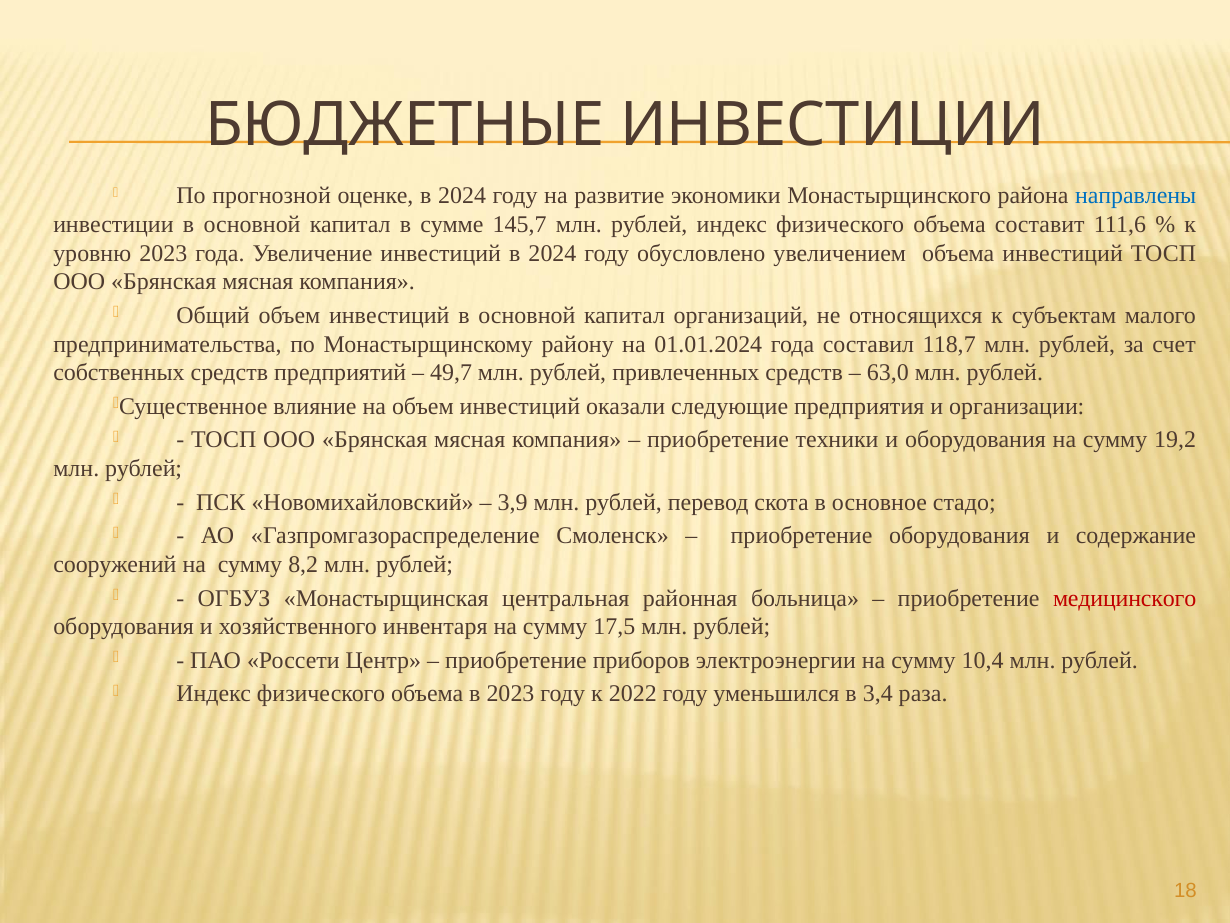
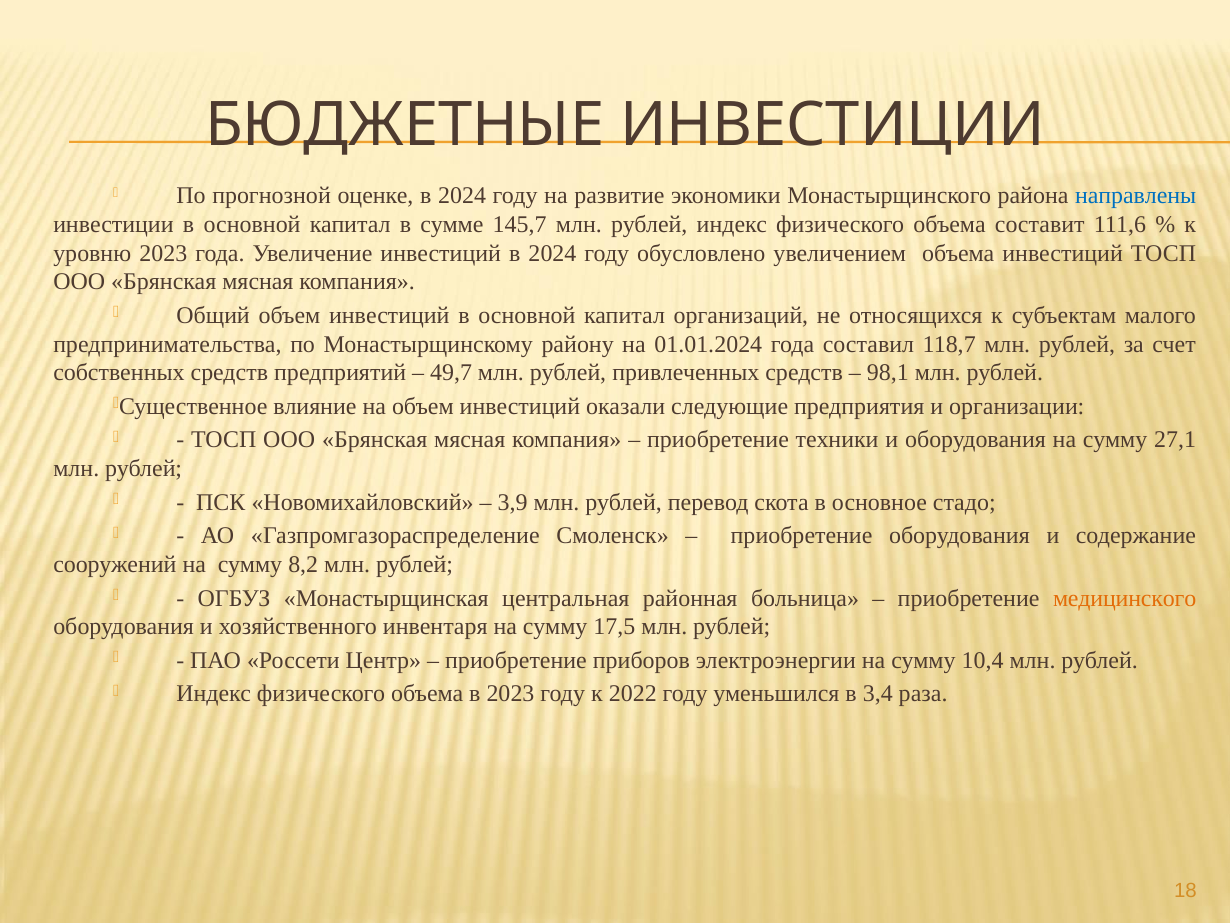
63,0: 63,0 -> 98,1
19,2: 19,2 -> 27,1
медицинского colour: red -> orange
